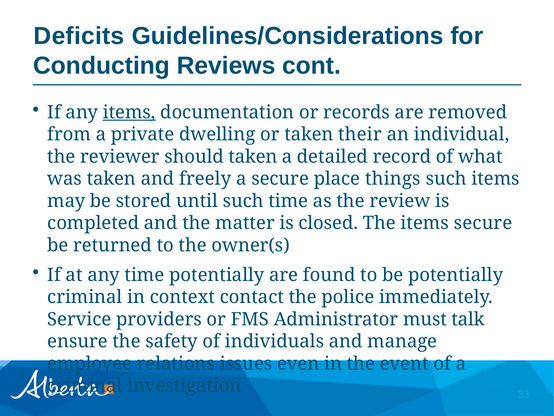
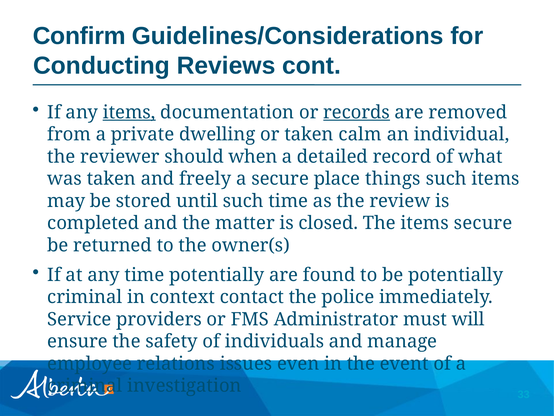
Deficits: Deficits -> Confirm
records underline: none -> present
their: their -> calm
should taken: taken -> when
talk: talk -> will
